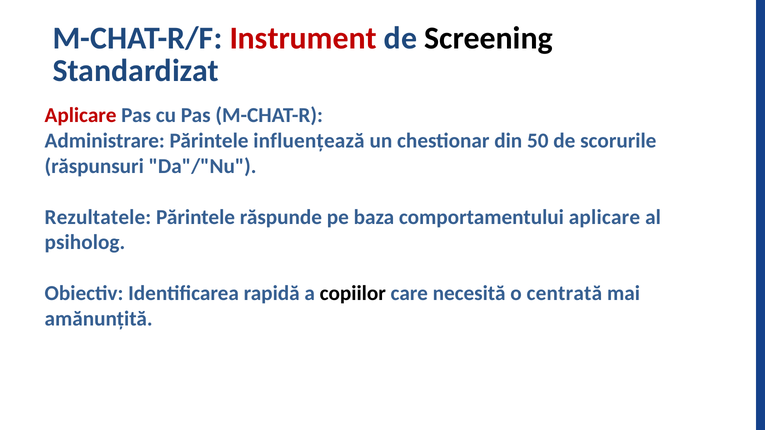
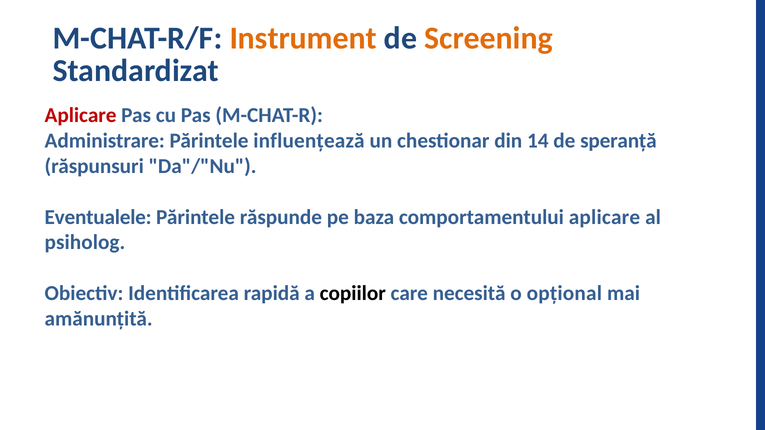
Instrument colour: red -> orange
Screening colour: black -> orange
50: 50 -> 14
scorurile: scorurile -> speranță
Rezultatele: Rezultatele -> Eventualele
centrată: centrată -> opțional
